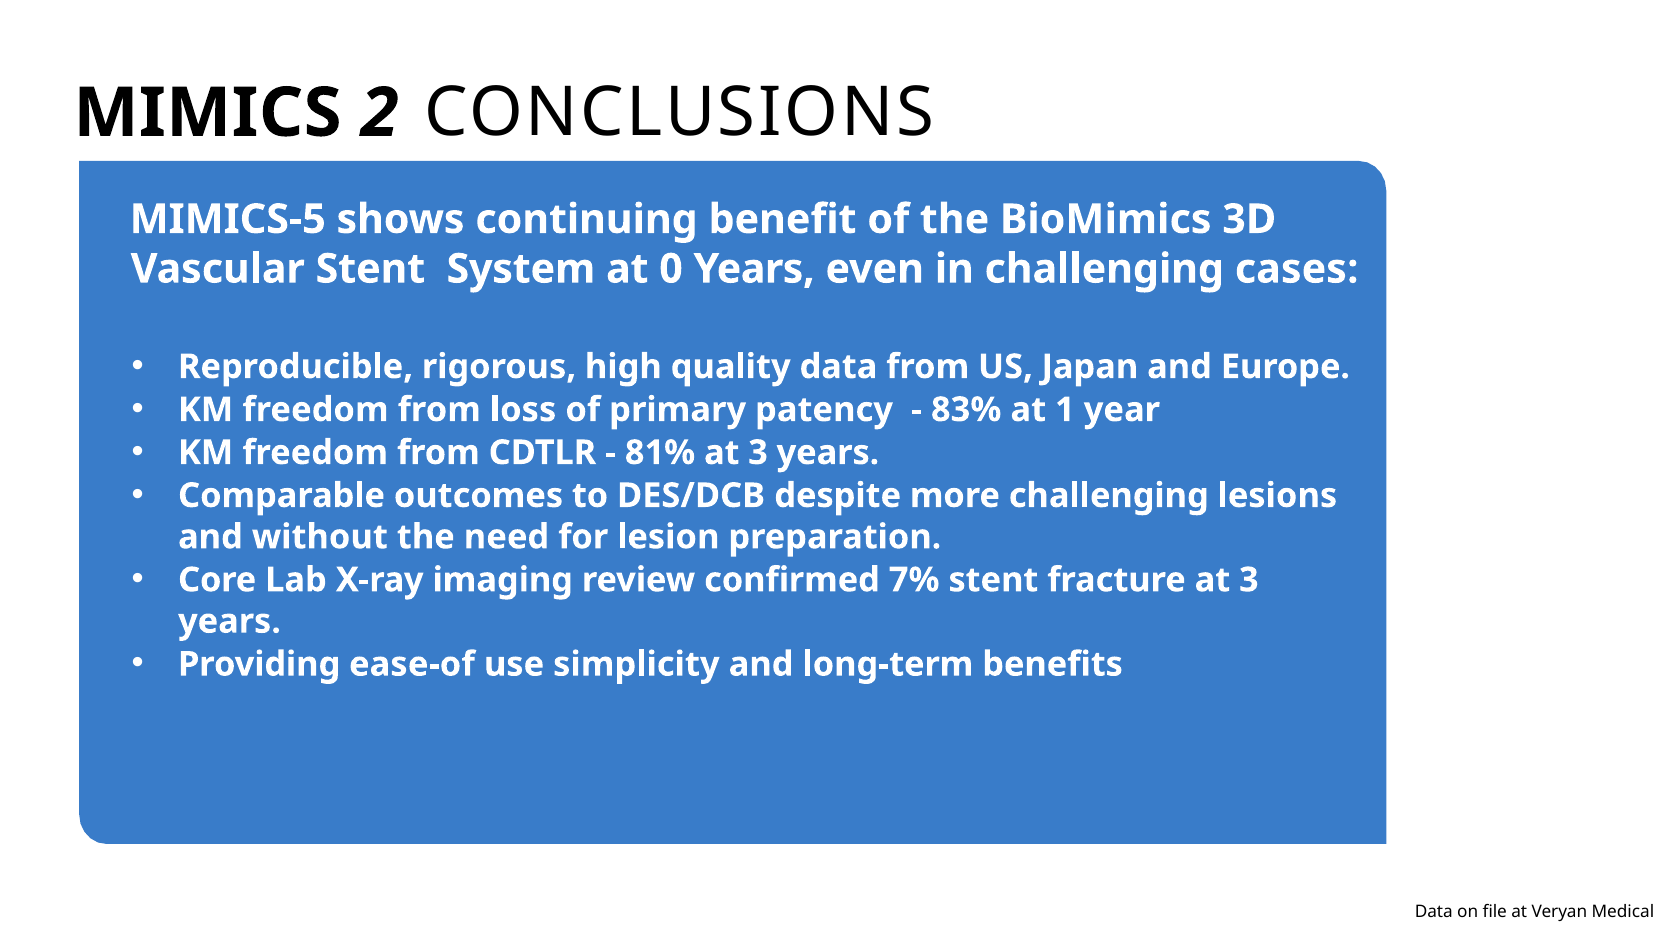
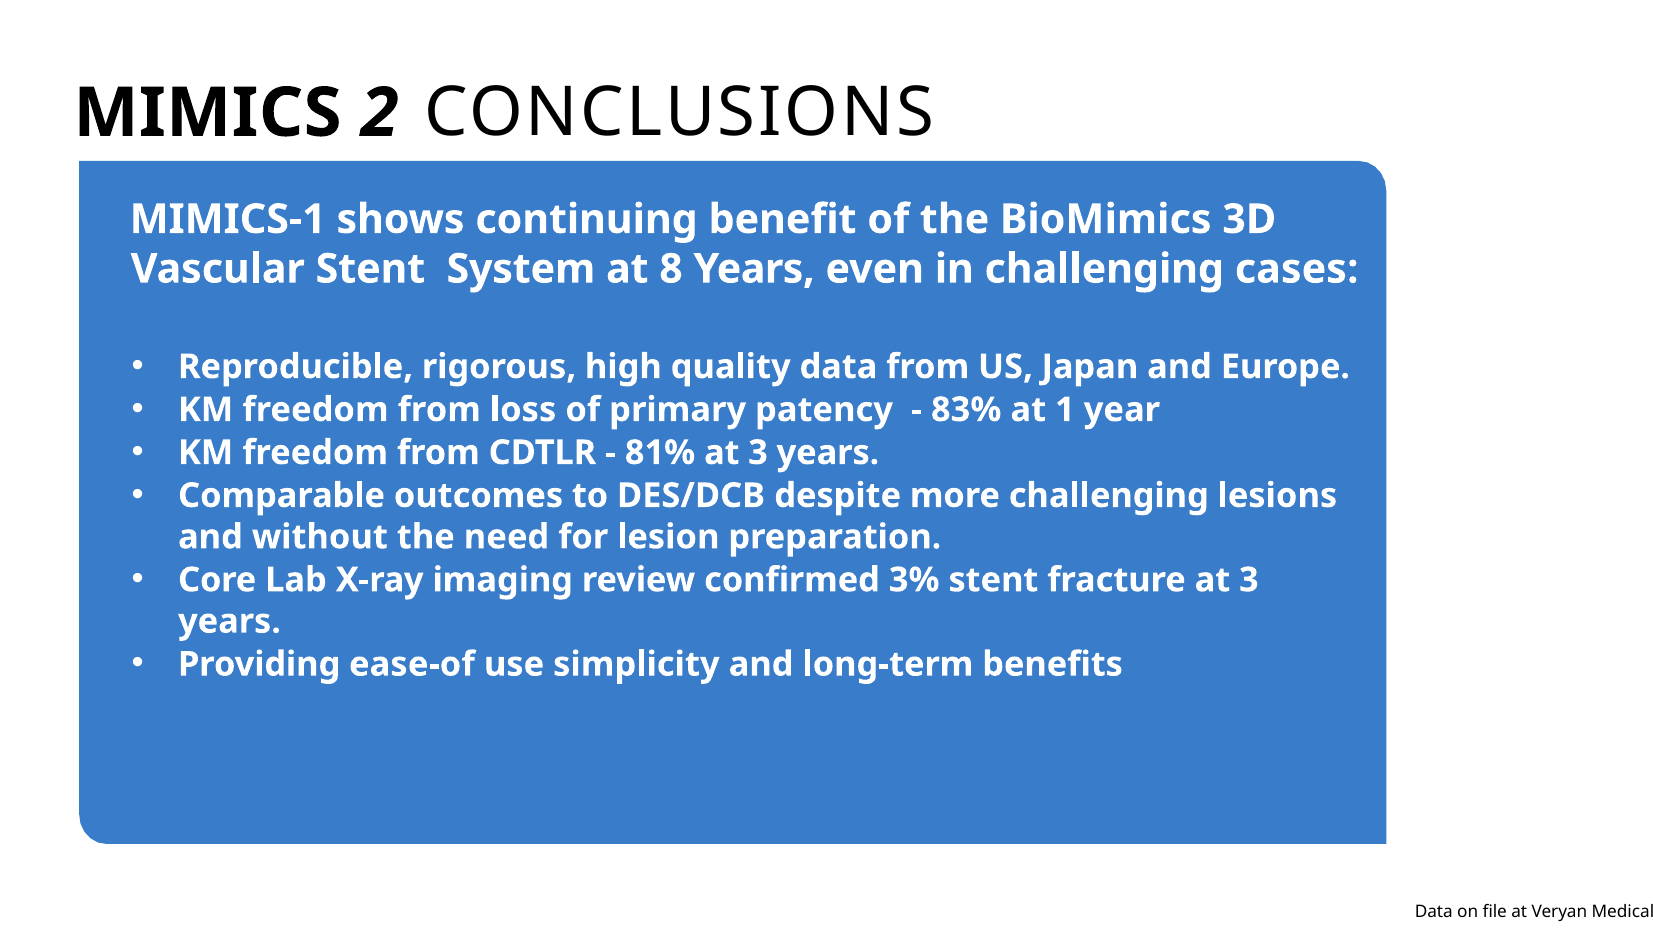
MIMICS-5: MIMICS-5 -> MIMICS-1
0: 0 -> 8
7%: 7% -> 3%
